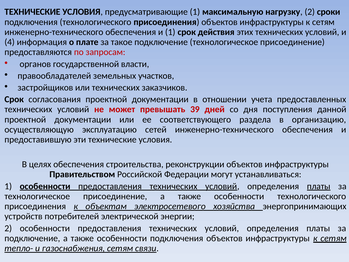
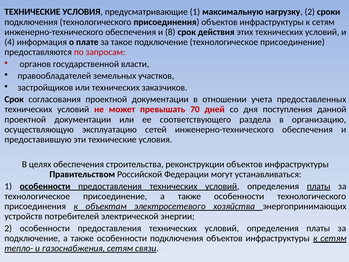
и 1: 1 -> 8
39: 39 -> 70
